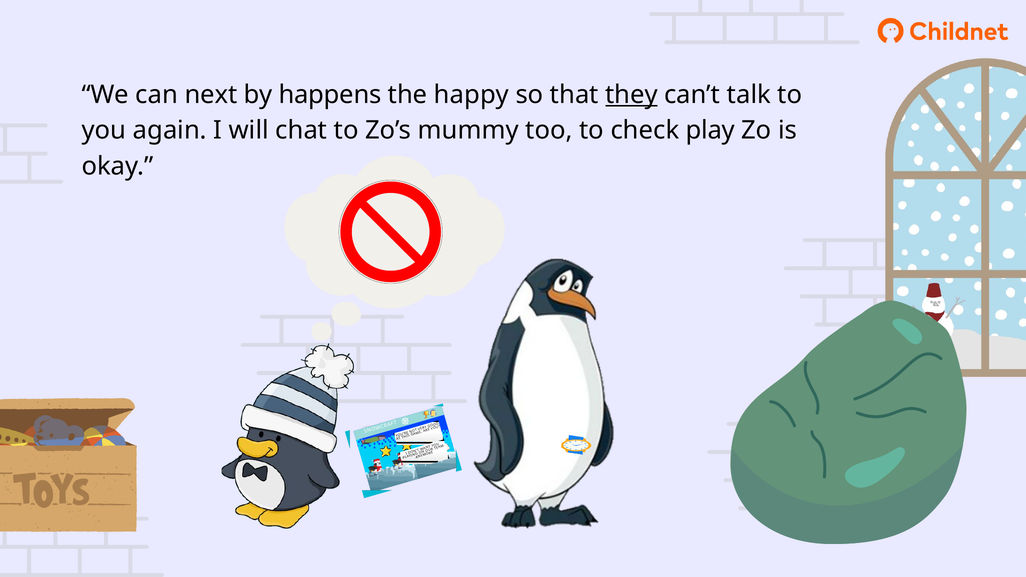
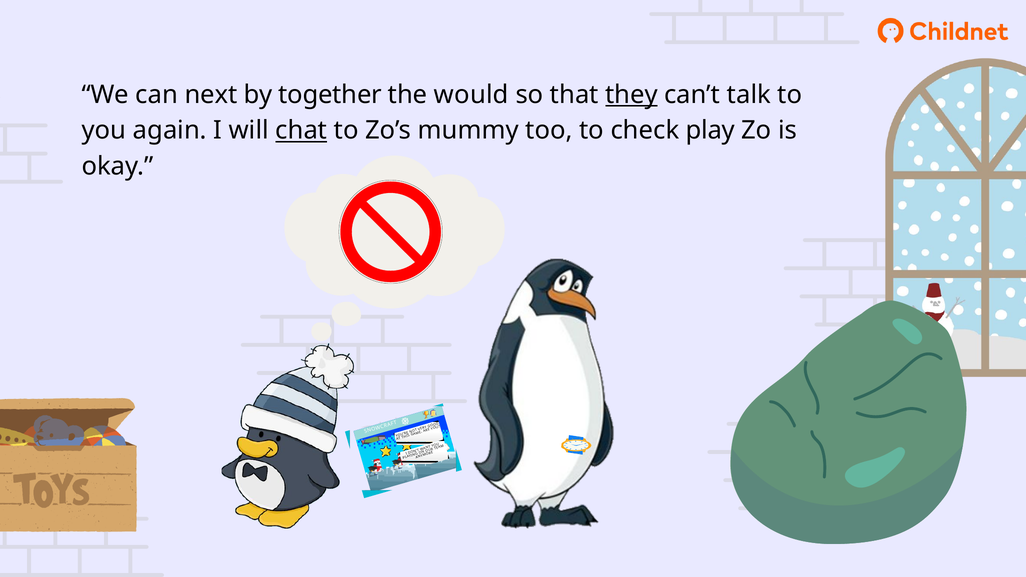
happens: happens -> together
happy: happy -> would
chat underline: none -> present
